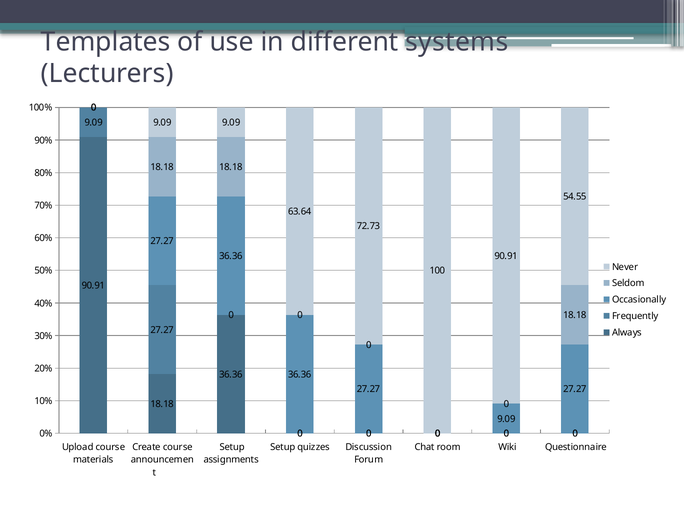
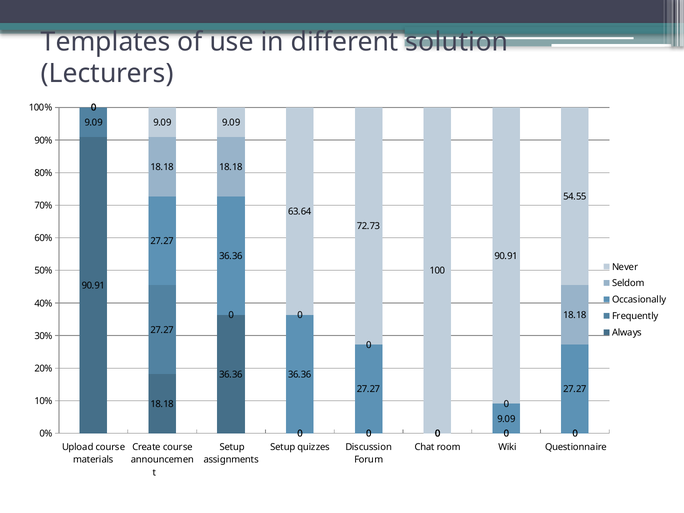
systems: systems -> solution
